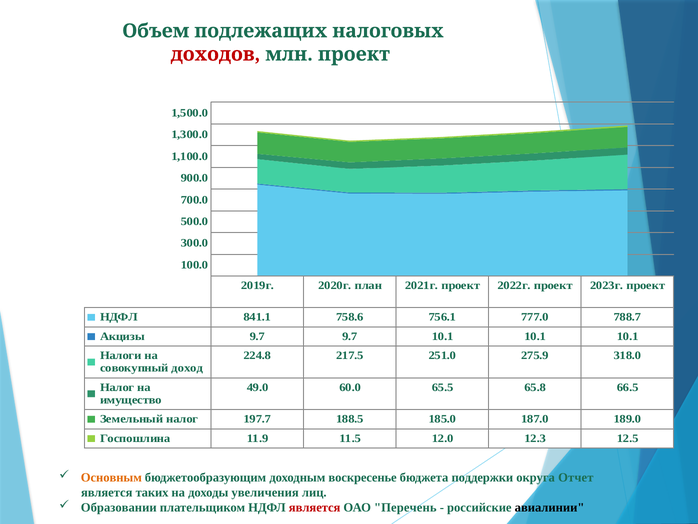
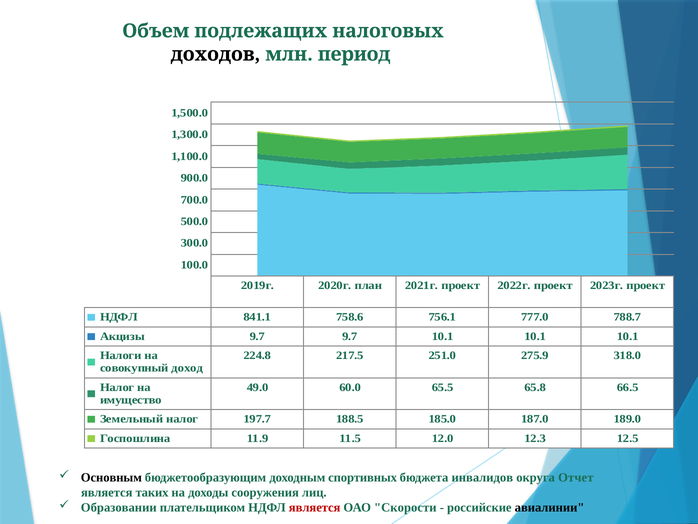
доходов colour: red -> black
млн проект: проект -> период
Основным colour: orange -> black
воскресенье: воскресенье -> спортивных
поддержки: поддержки -> инвалидов
увеличения: увеличения -> сооружения
Перечень: Перечень -> Скорости
